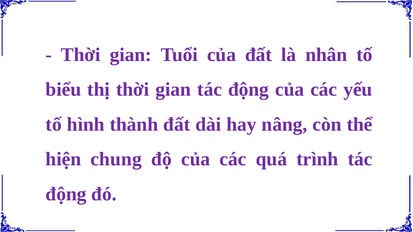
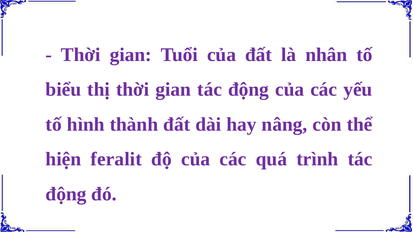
chung: chung -> feralit
